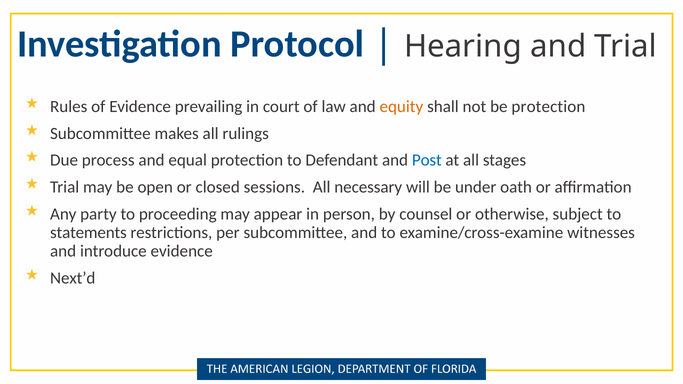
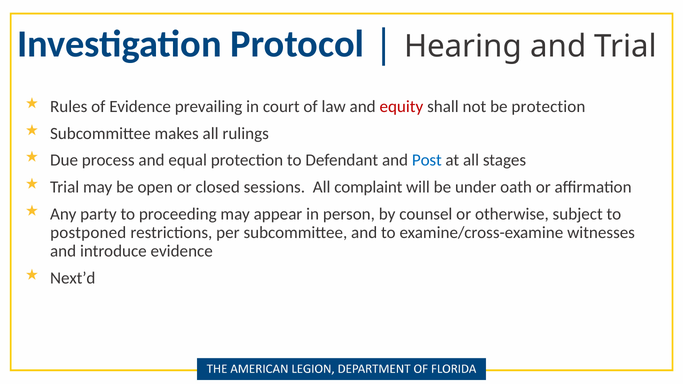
equity colour: orange -> red
necessary: necessary -> complaint
statements: statements -> postponed
